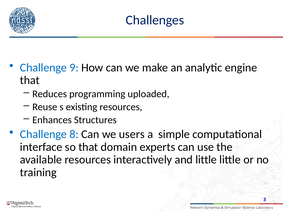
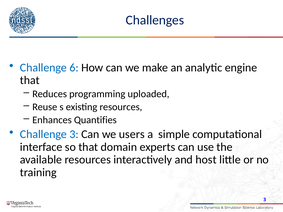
9: 9 -> 6
Structures: Structures -> Quantifies
Challenge 8: 8 -> 3
and little: little -> host
